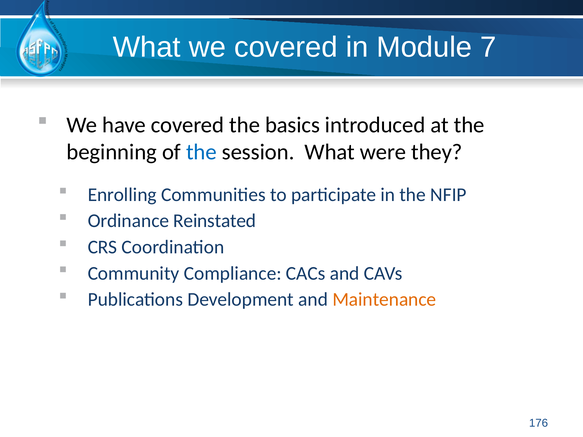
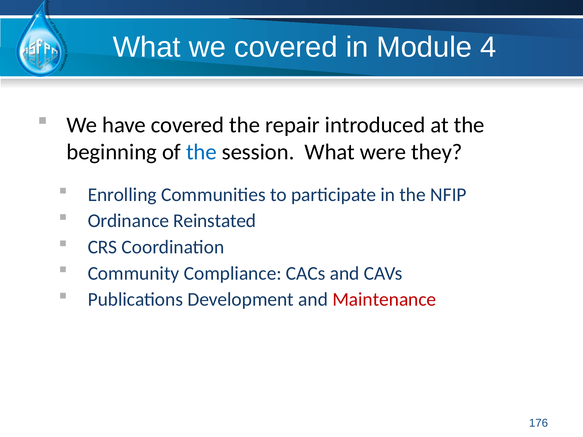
7: 7 -> 4
basics: basics -> repair
Maintenance colour: orange -> red
